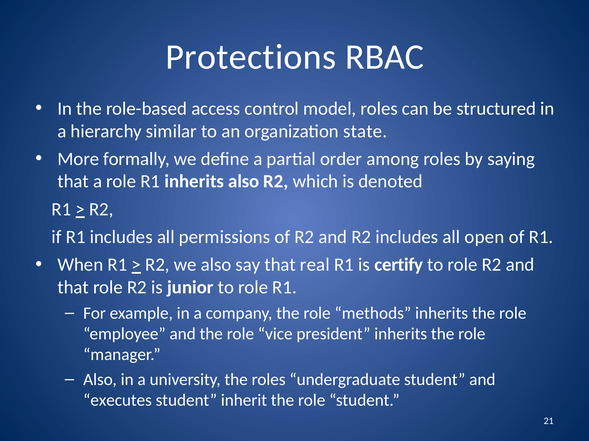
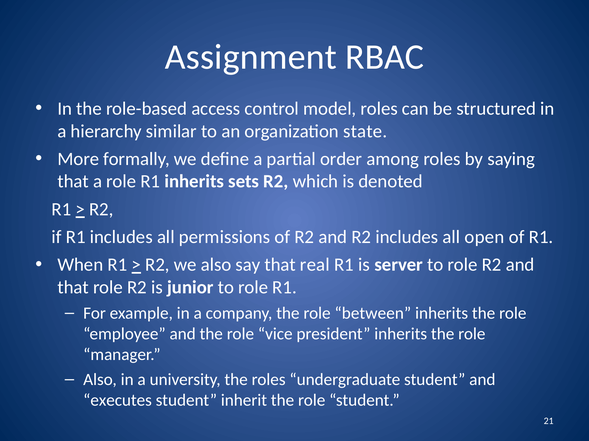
Protections: Protections -> Assignment
inherits also: also -> sets
certify: certify -> server
methods: methods -> between
